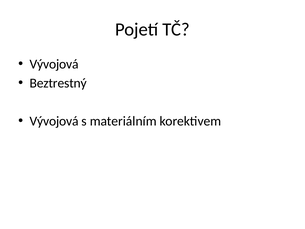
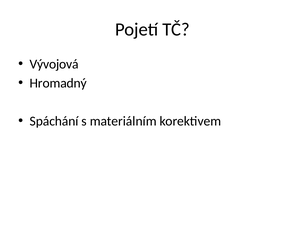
Beztrestný: Beztrestný -> Hromadný
Vývojová at (54, 121): Vývojová -> Spáchání
